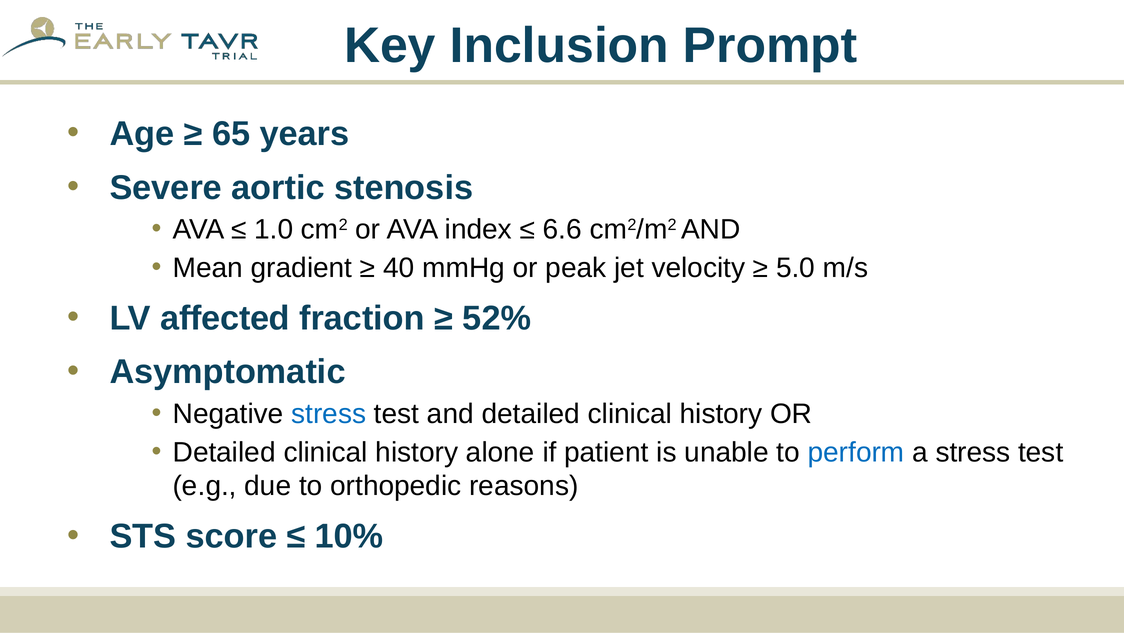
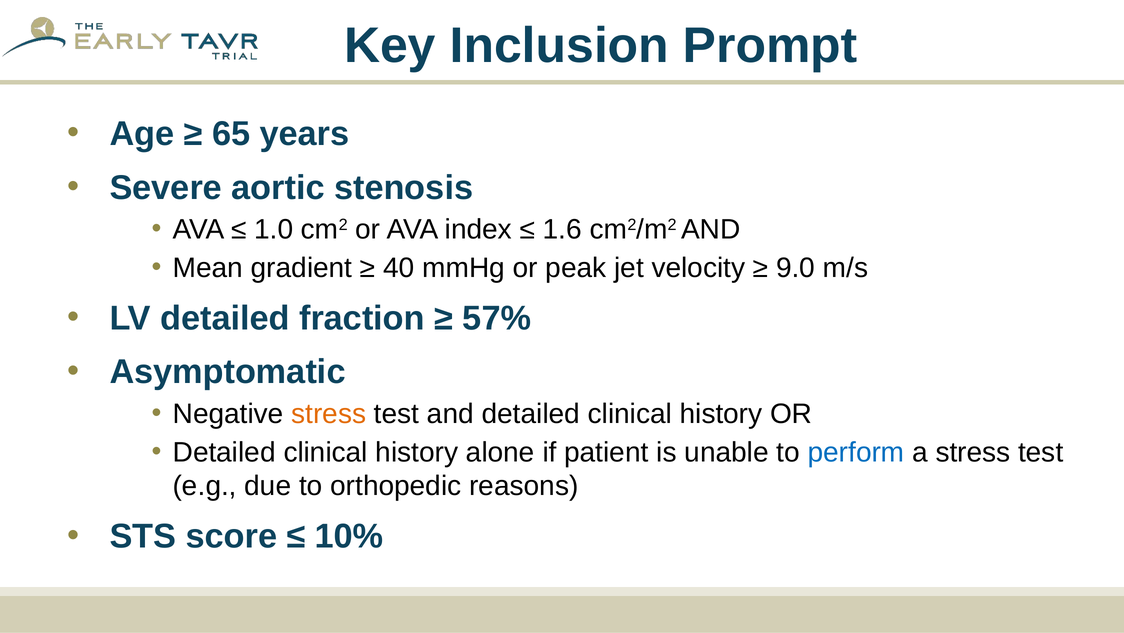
6.6: 6.6 -> 1.6
5.0: 5.0 -> 9.0
LV affected: affected -> detailed
52%: 52% -> 57%
stress at (329, 413) colour: blue -> orange
